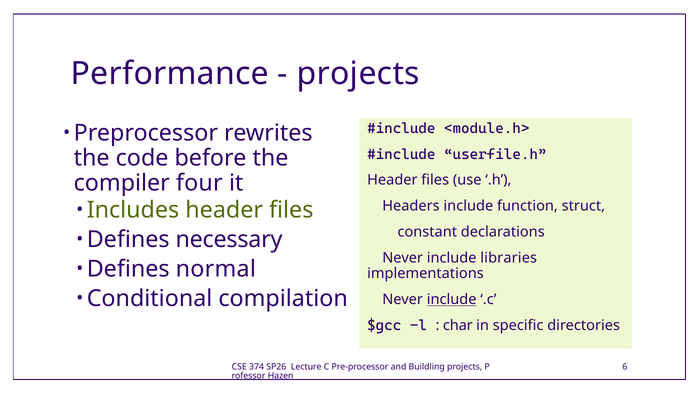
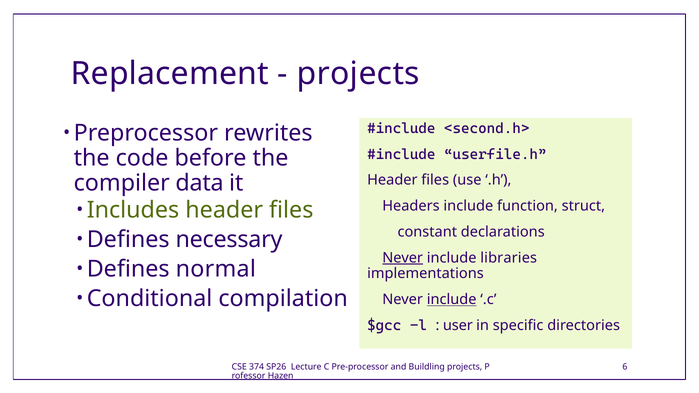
Performance: Performance -> Replacement
<module.h>: <module.h> -> <second.h>
four: four -> data
Never at (403, 258) underline: none -> present
char: char -> user
